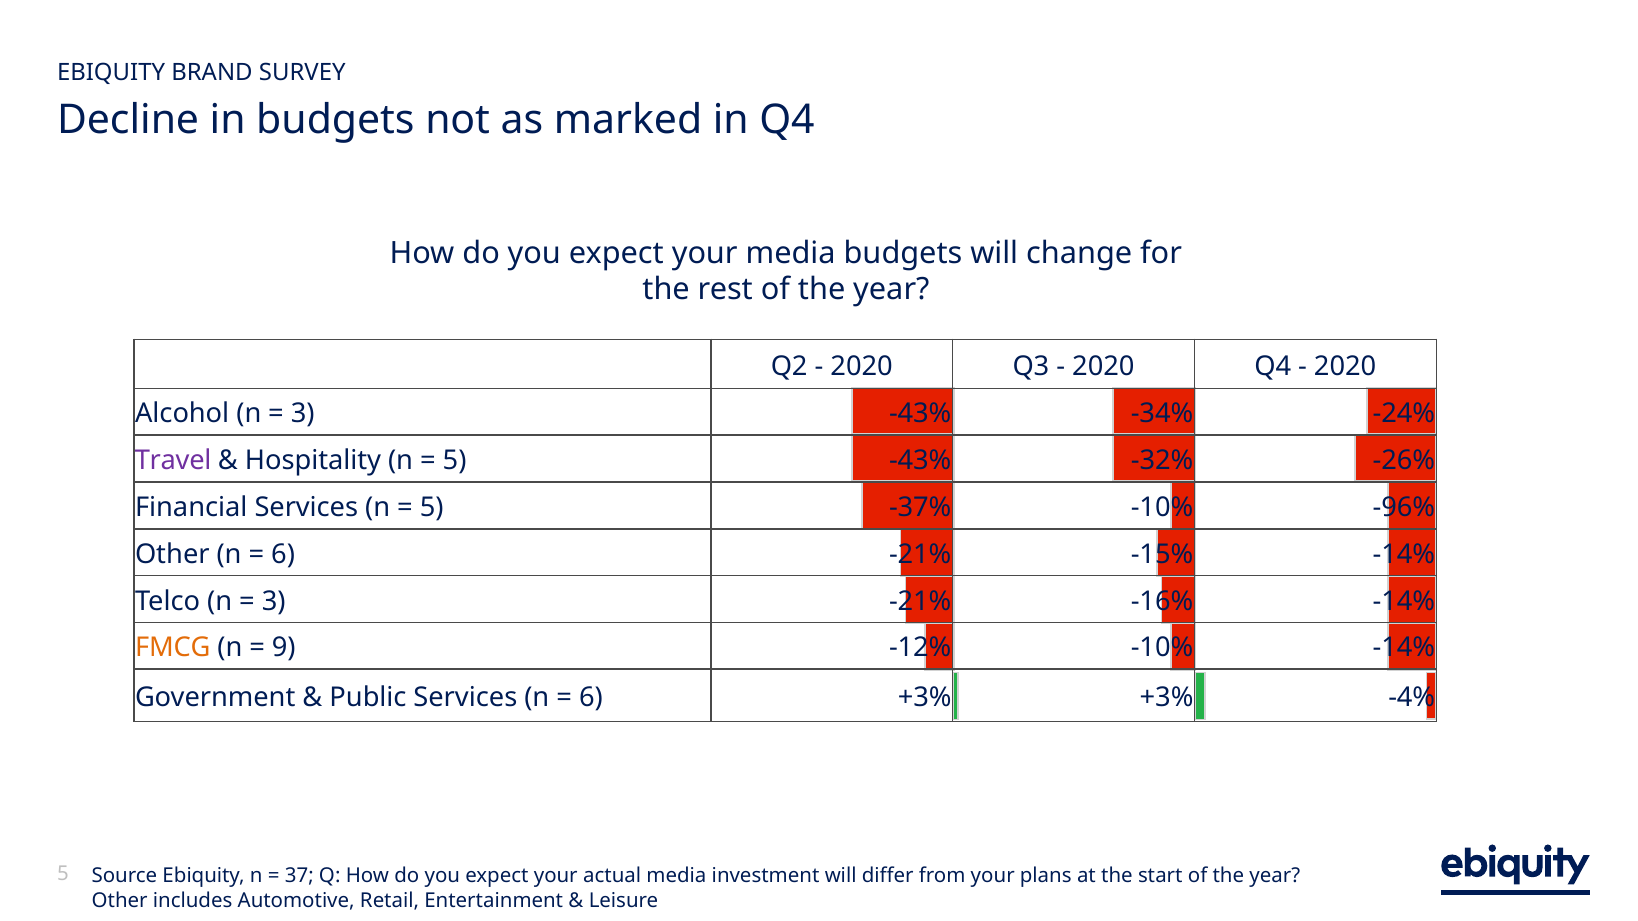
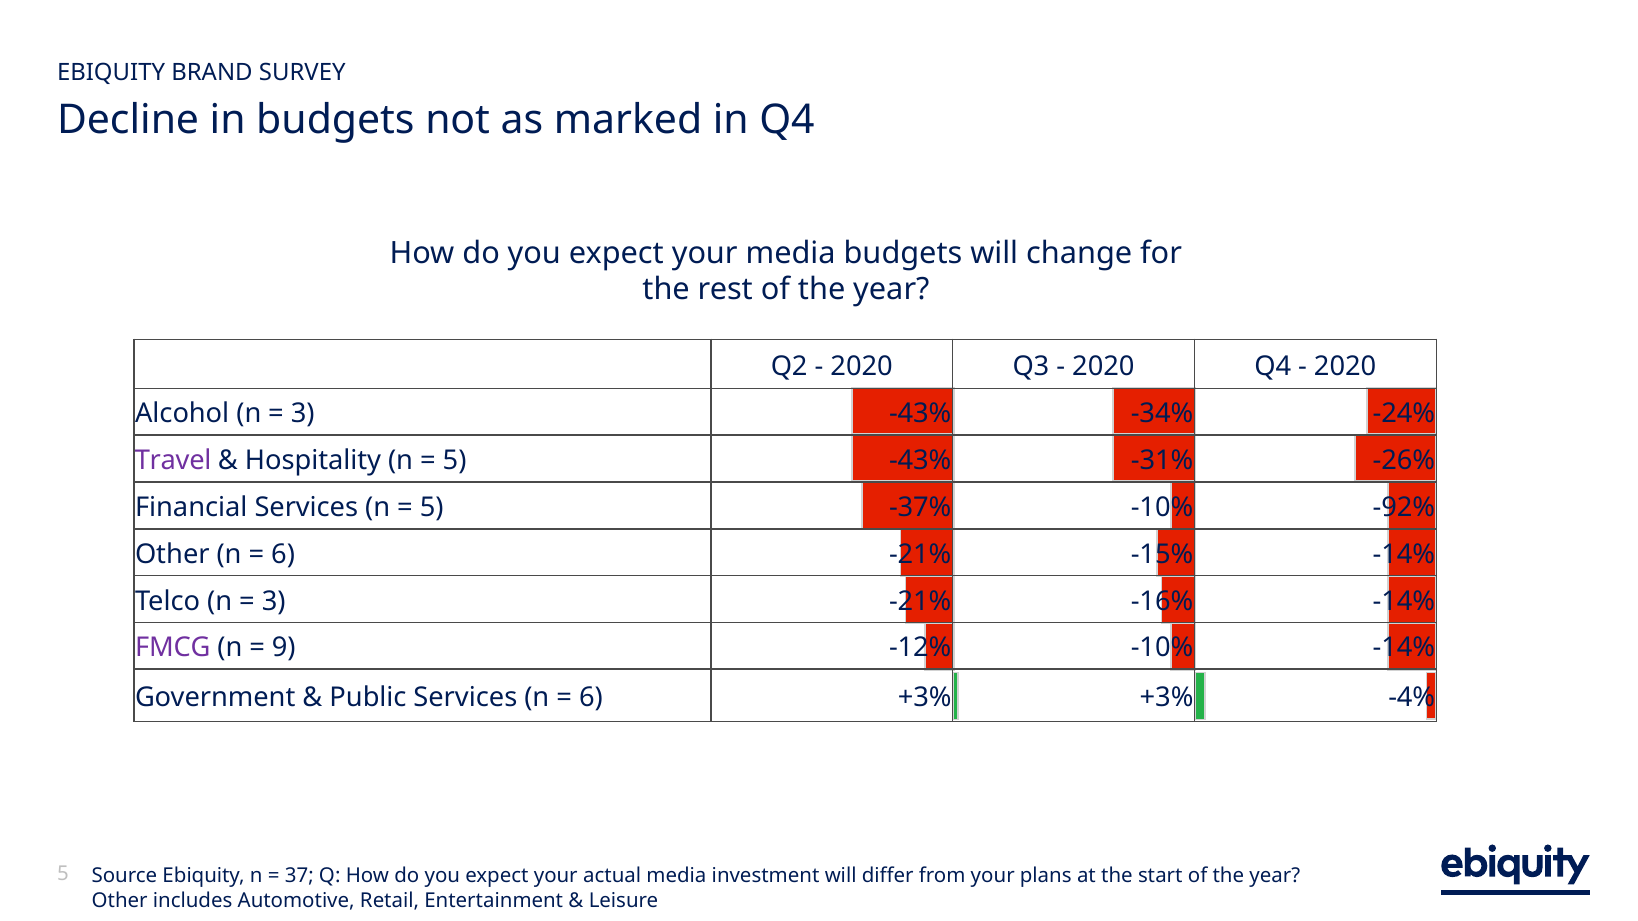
-32%: -32% -> -31%
-96%: -96% -> -92%
FMCG colour: orange -> purple
